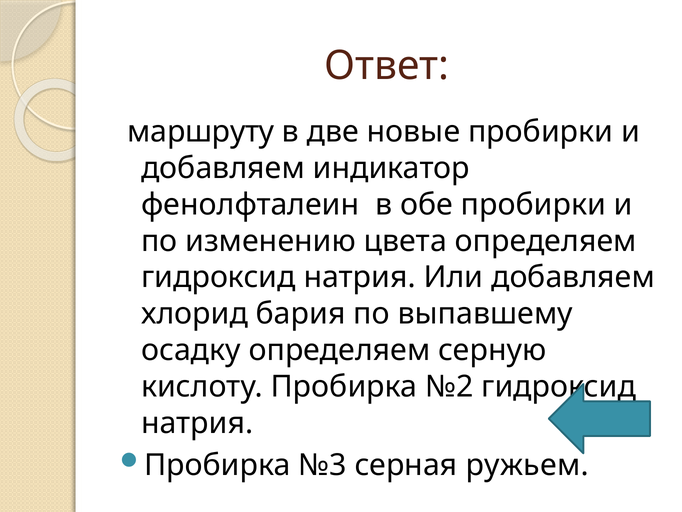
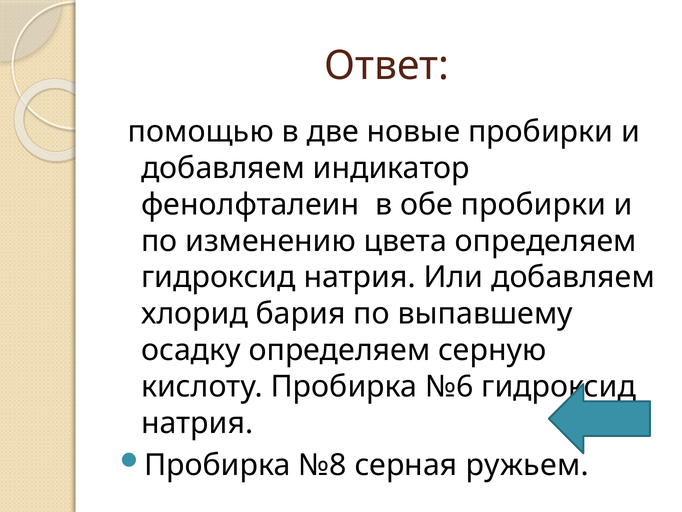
маршруту: маршруту -> помощью
№2: №2 -> №6
№3: №3 -> №8
